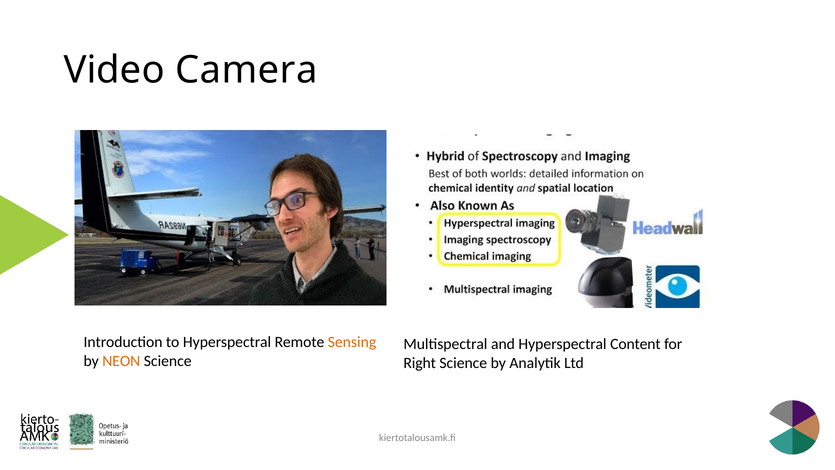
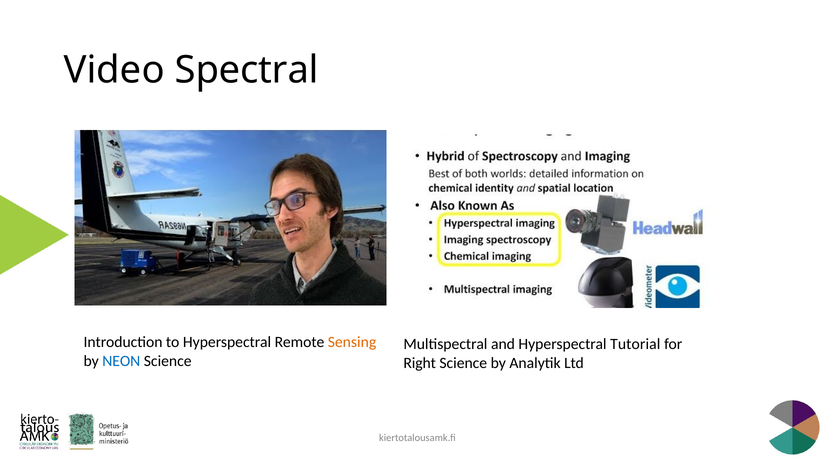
Camera: Camera -> Spectral
Content: Content -> Tutorial
NEON colour: orange -> blue
